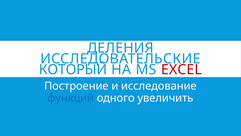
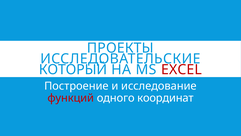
ДЕЛЕНИЯ: ДЕЛЕНИЯ -> ПРОЕКТЫ
функций colour: blue -> red
увеличить: увеличить -> координат
